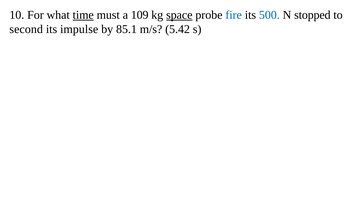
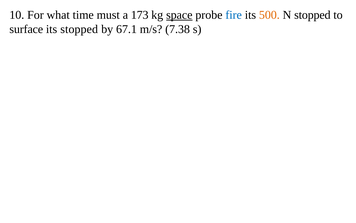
time underline: present -> none
109: 109 -> 173
500 colour: blue -> orange
second: second -> surface
its impulse: impulse -> stopped
85.1: 85.1 -> 67.1
5.42: 5.42 -> 7.38
